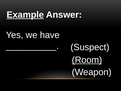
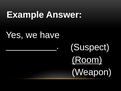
Example underline: present -> none
